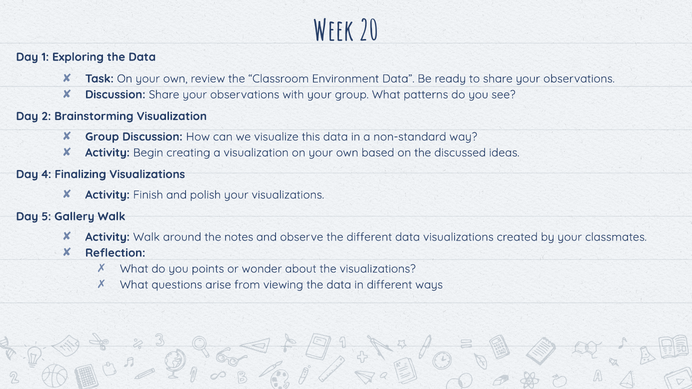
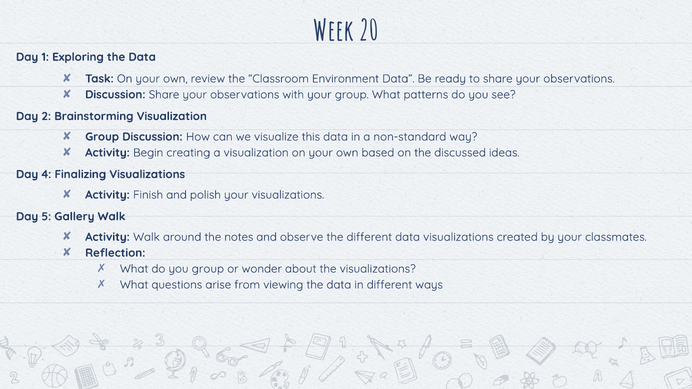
you points: points -> group
